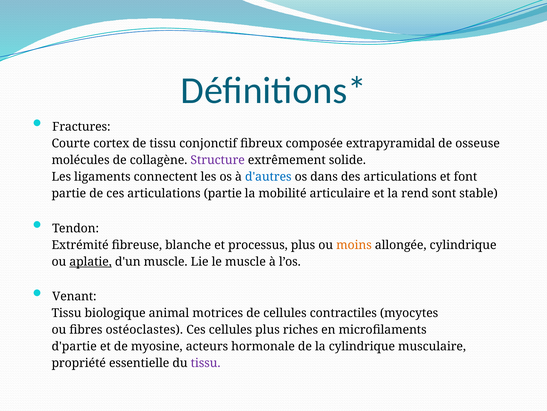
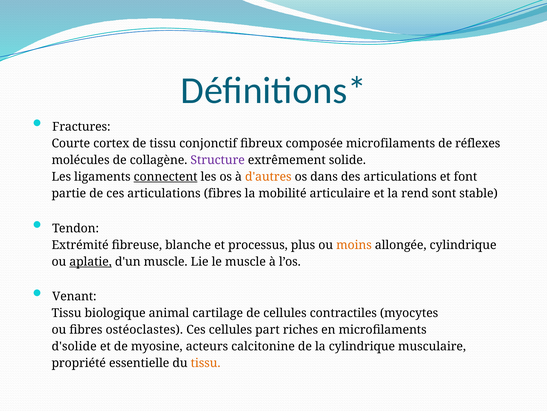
composée extrapyramidal: extrapyramidal -> microfilaments
osseuse: osseuse -> réflexes
connectent underline: none -> present
d'autres colour: blue -> orange
articulations partie: partie -> fibres
motrices: motrices -> cartilage
cellules plus: plus -> part
d'partie: d'partie -> d'solide
hormonale: hormonale -> calcitonine
tissu at (206, 363) colour: purple -> orange
